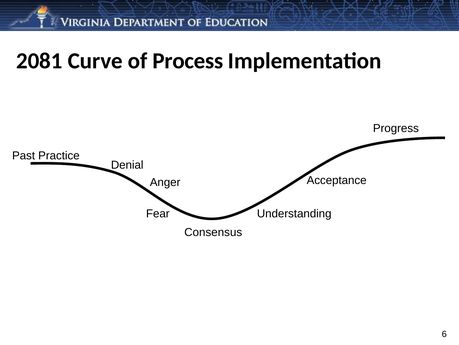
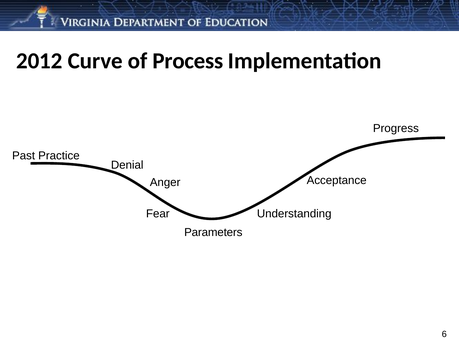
2081: 2081 -> 2012
Consensus: Consensus -> Parameters
